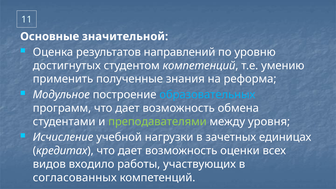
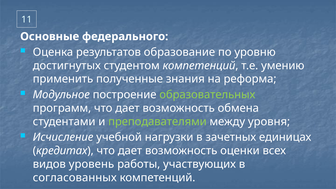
значительной: значительной -> федерального
направлений: направлений -> образование
образовательных colour: light blue -> light green
входило: входило -> уровень
